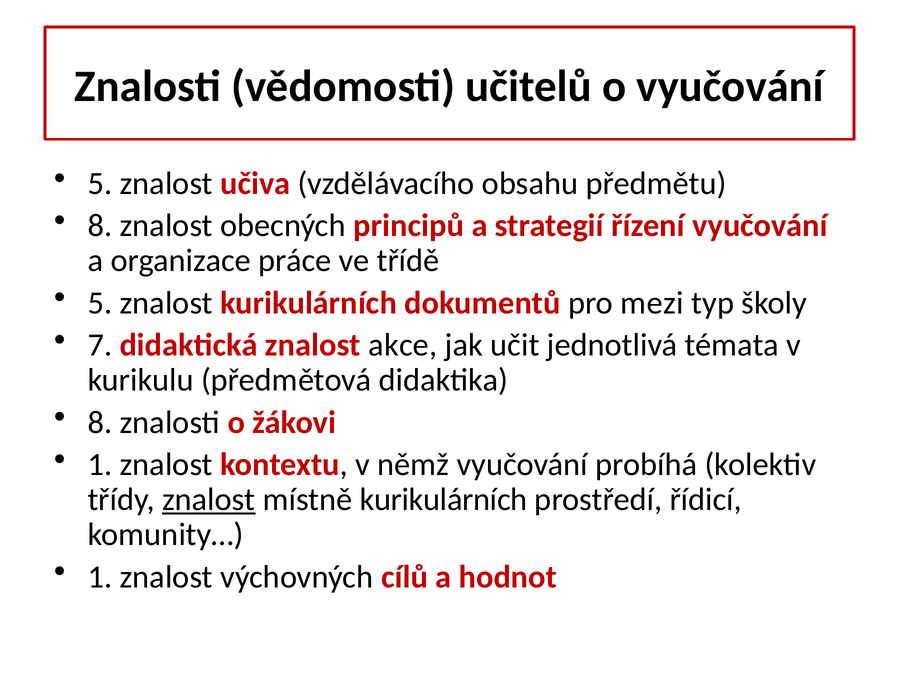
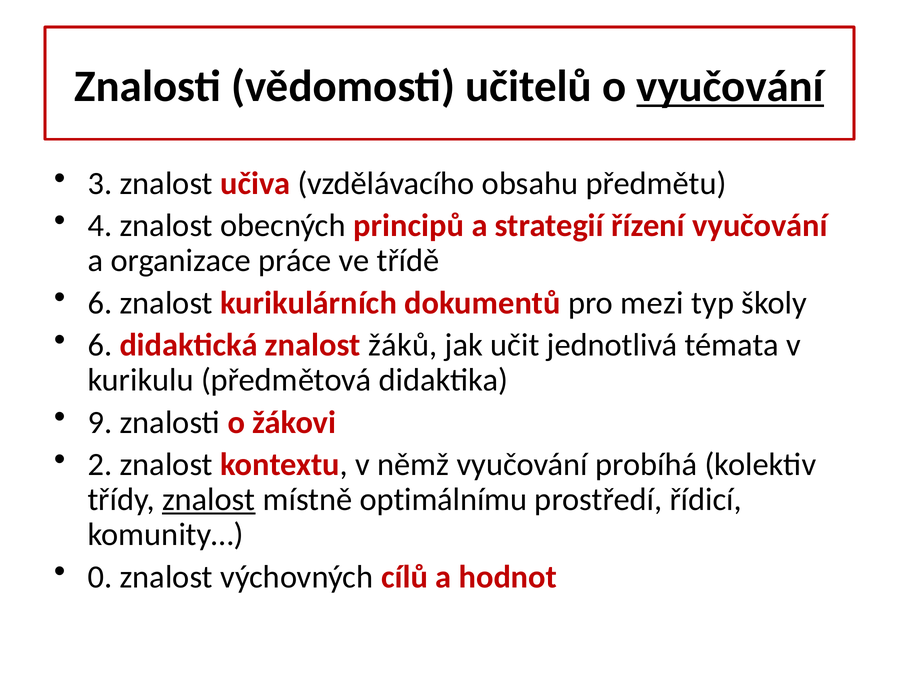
vyučování at (730, 86) underline: none -> present
5 at (100, 184): 5 -> 3
8 at (100, 226): 8 -> 4
5 at (100, 303): 5 -> 6
7 at (100, 345): 7 -> 6
akce: akce -> žáků
8 at (100, 423): 8 -> 9
1 at (100, 465): 1 -> 2
místně kurikulárních: kurikulárních -> optimálnímu
1 at (100, 577): 1 -> 0
